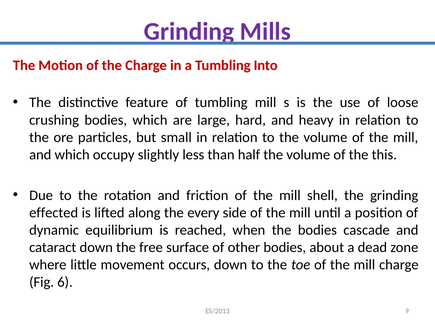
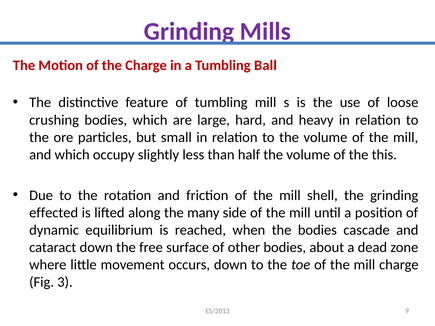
Into: Into -> Ball
every: every -> many
6: 6 -> 3
